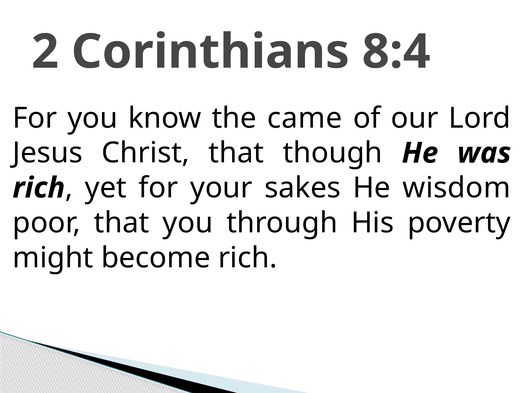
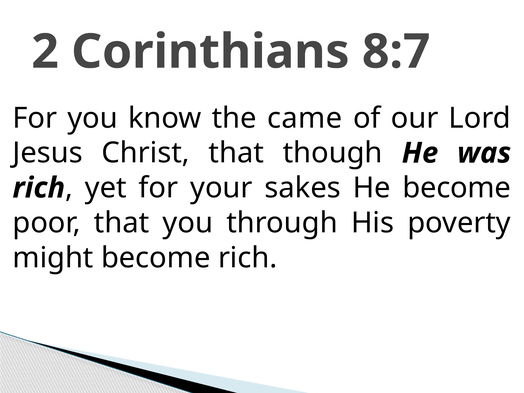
8:4: 8:4 -> 8:7
He wisdom: wisdom -> become
